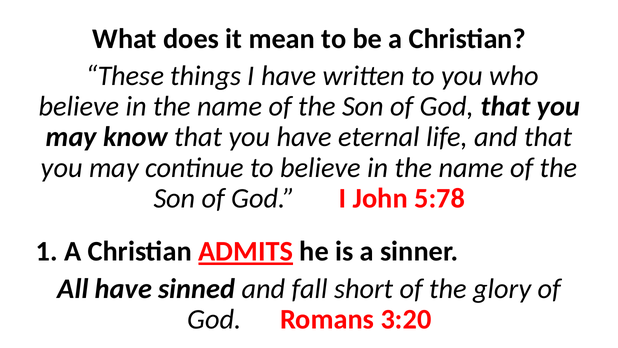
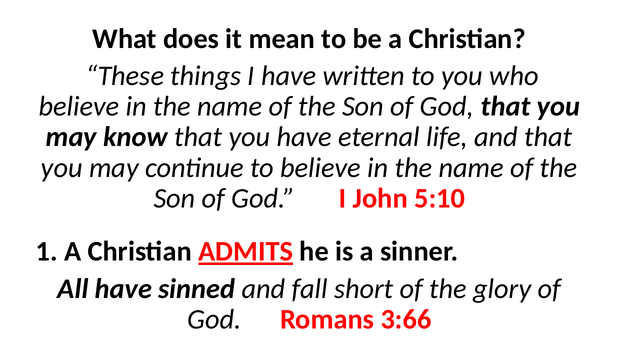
5:78: 5:78 -> 5:10
3:20: 3:20 -> 3:66
